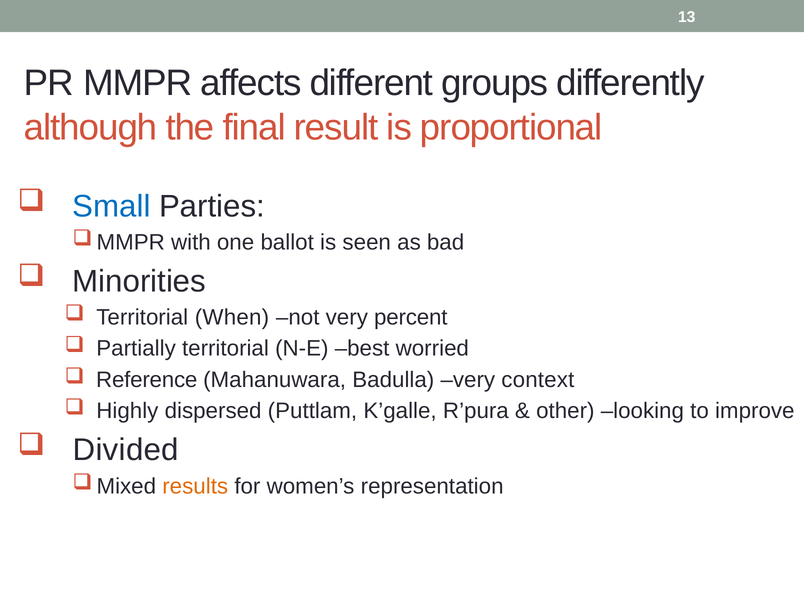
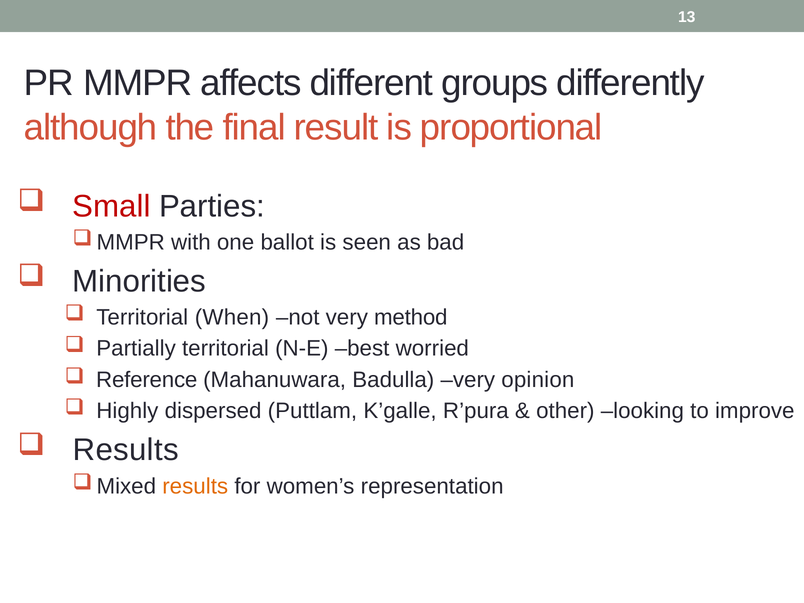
Small colour: blue -> red
percent: percent -> method
context: context -> opinion
Divided at (126, 450): Divided -> Results
